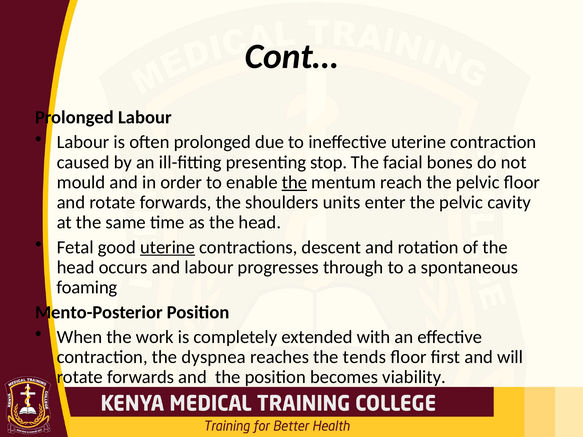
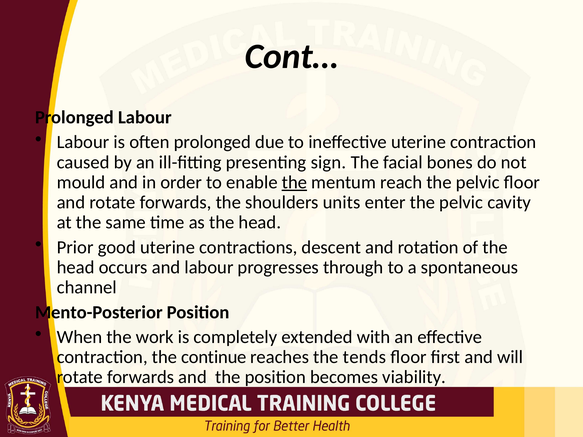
stop: stop -> sign
Fetal: Fetal -> Prior
uterine at (168, 247) underline: present -> none
foaming: foaming -> channel
dyspnea: dyspnea -> continue
